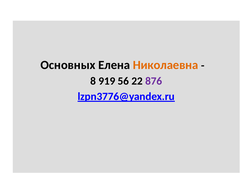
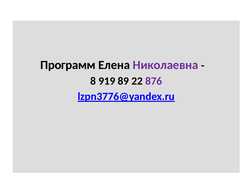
Основных: Основных -> Программ
Николаевна colour: orange -> purple
56: 56 -> 89
